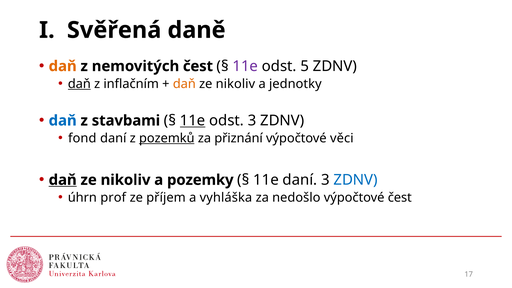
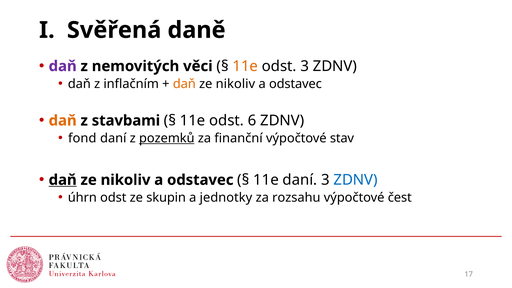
daň at (63, 66) colour: orange -> purple
nemovitých čest: čest -> věci
11e at (245, 66) colour: purple -> orange
odst 5: 5 -> 3
daň at (79, 84) underline: present -> none
jednotky at (295, 84): jednotky -> odstavec
daň at (63, 121) colour: blue -> orange
11e at (193, 121) underline: present -> none
odst 3: 3 -> 6
přiznání: přiznání -> finanční
věci: věci -> stav
pozemky at (200, 180): pozemky -> odstavec
úhrn prof: prof -> odst
příjem: příjem -> skupin
vyhláška: vyhláška -> jednotky
nedošlo: nedošlo -> rozsahu
